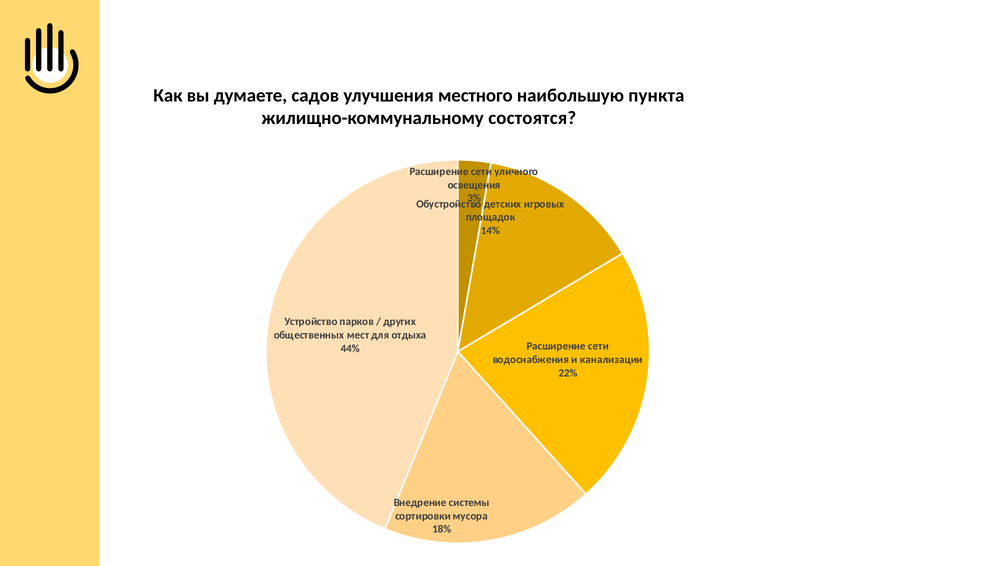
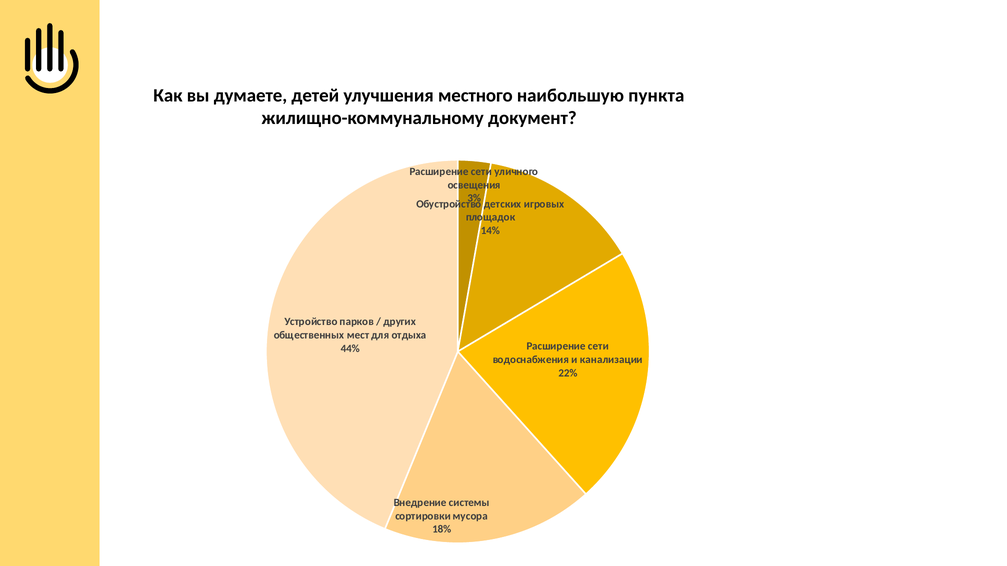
садов: садов -> детей
состоятся: состоятся -> документ
